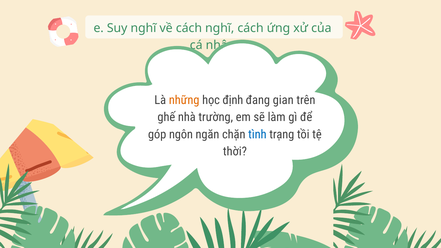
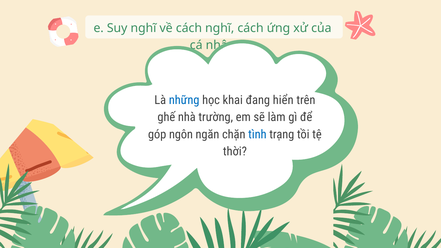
những colour: orange -> blue
định: định -> khai
gian: gian -> hiển
